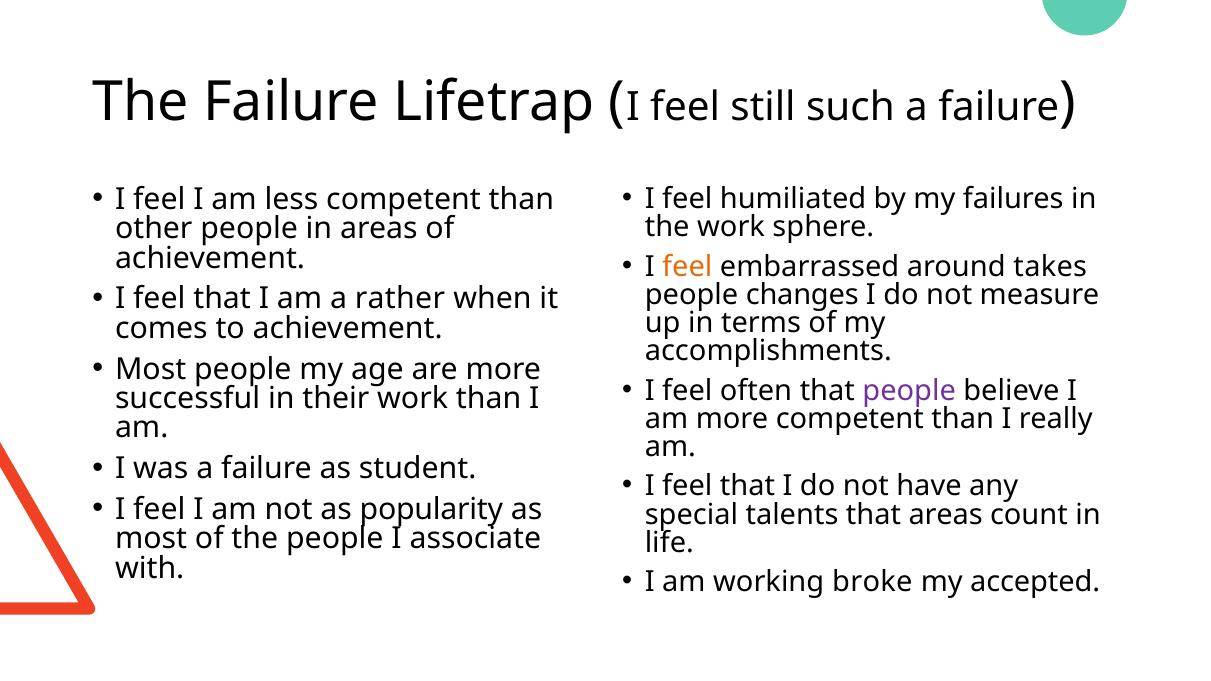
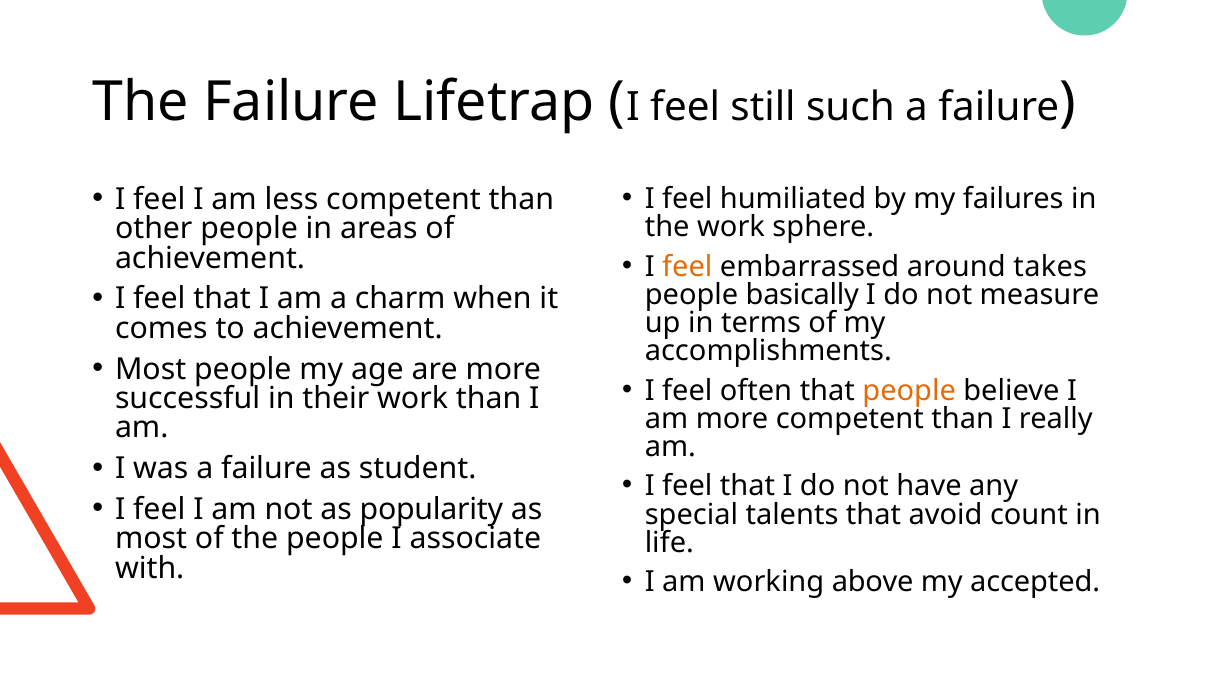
rather: rather -> charm
changes: changes -> basically
people at (909, 391) colour: purple -> orange
that areas: areas -> avoid
broke: broke -> above
